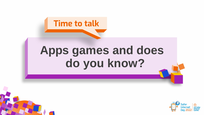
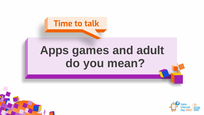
does: does -> adult
know: know -> mean
